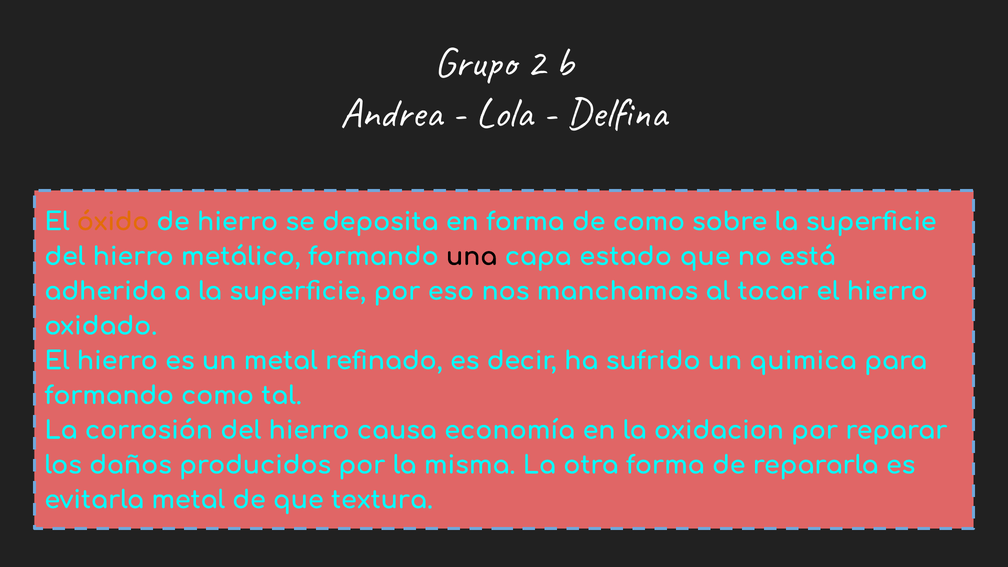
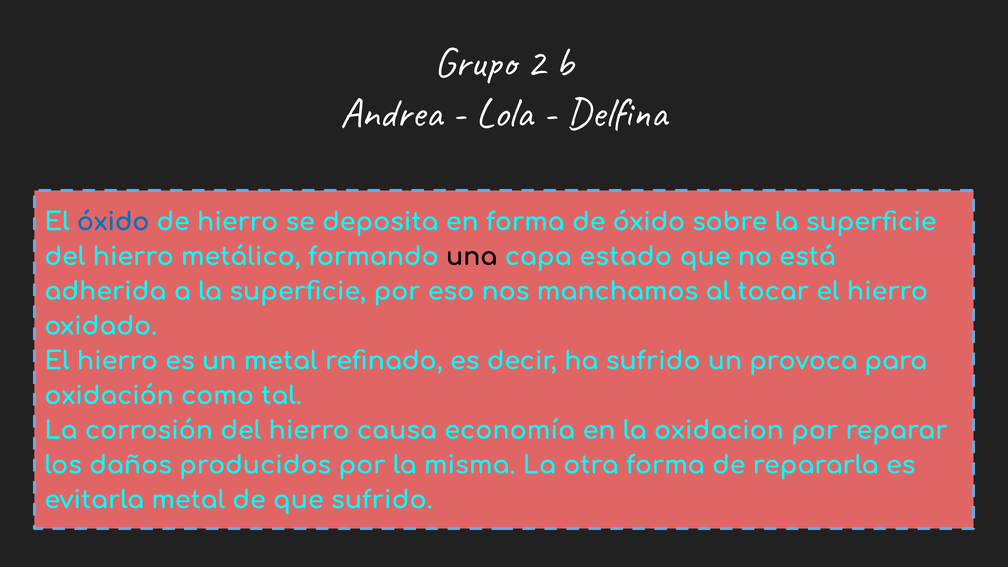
óxido at (113, 222) colour: orange -> blue
de como: como -> óxido
quimica: quimica -> provoca
formando at (109, 396): formando -> oxidación
que textura: textura -> sufrido
